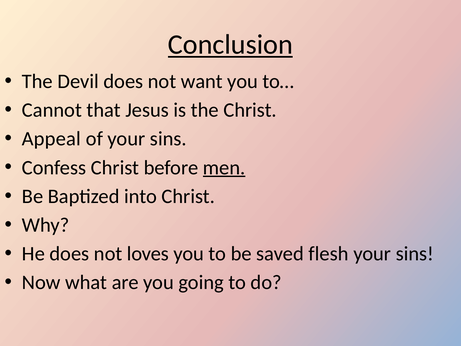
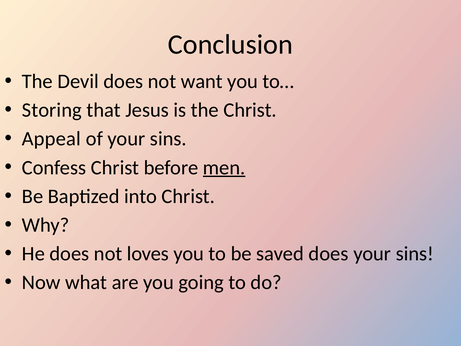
Conclusion underline: present -> none
Cannot: Cannot -> Storing
saved flesh: flesh -> does
